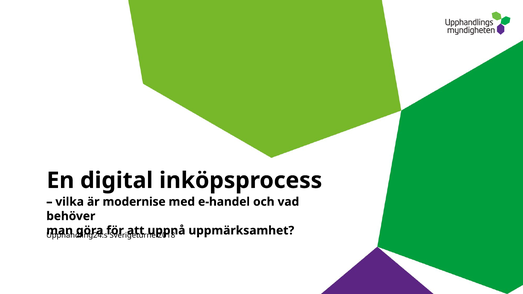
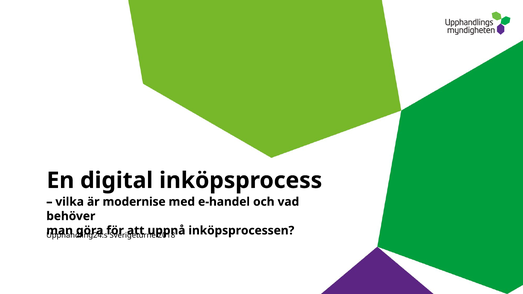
uppmärksamhet: uppmärksamhet -> inköpsprocessen
